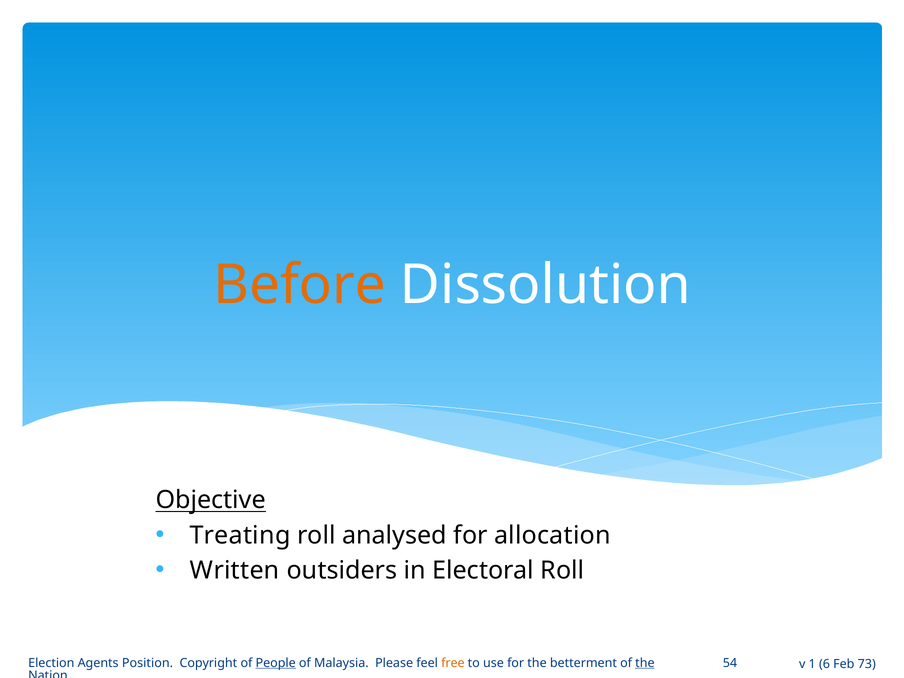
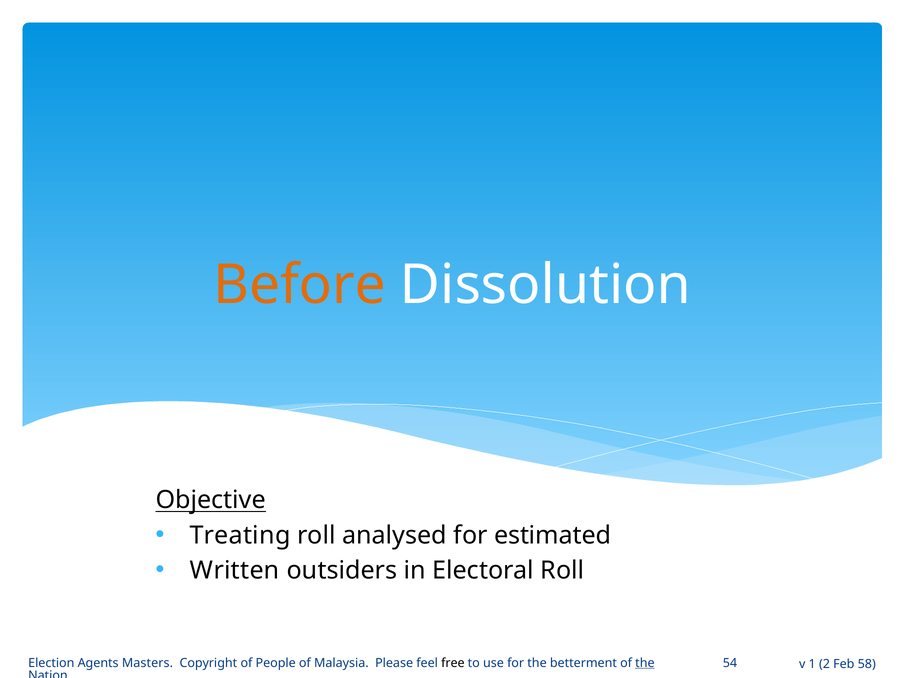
allocation: allocation -> estimated
Position: Position -> Masters
People underline: present -> none
free colour: orange -> black
6: 6 -> 2
73: 73 -> 58
